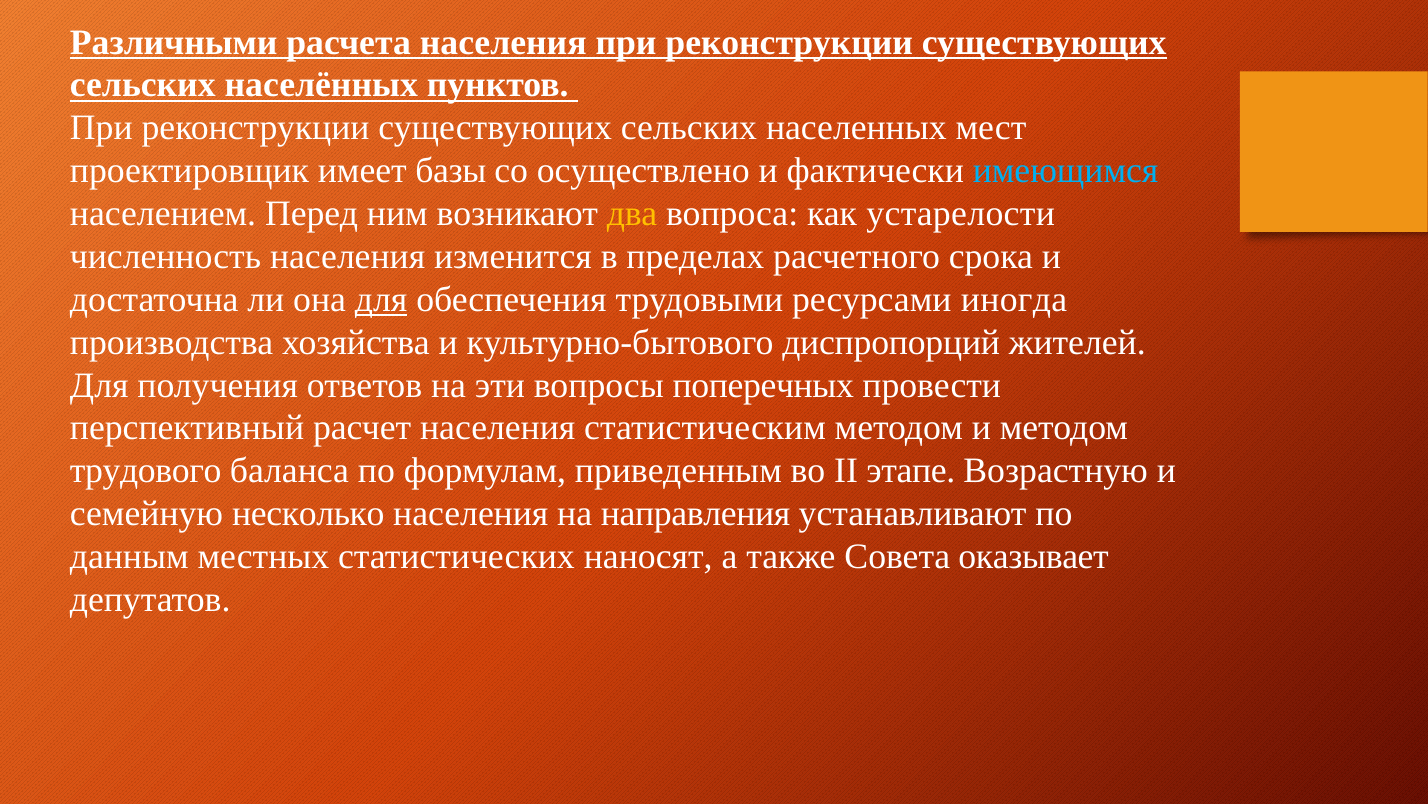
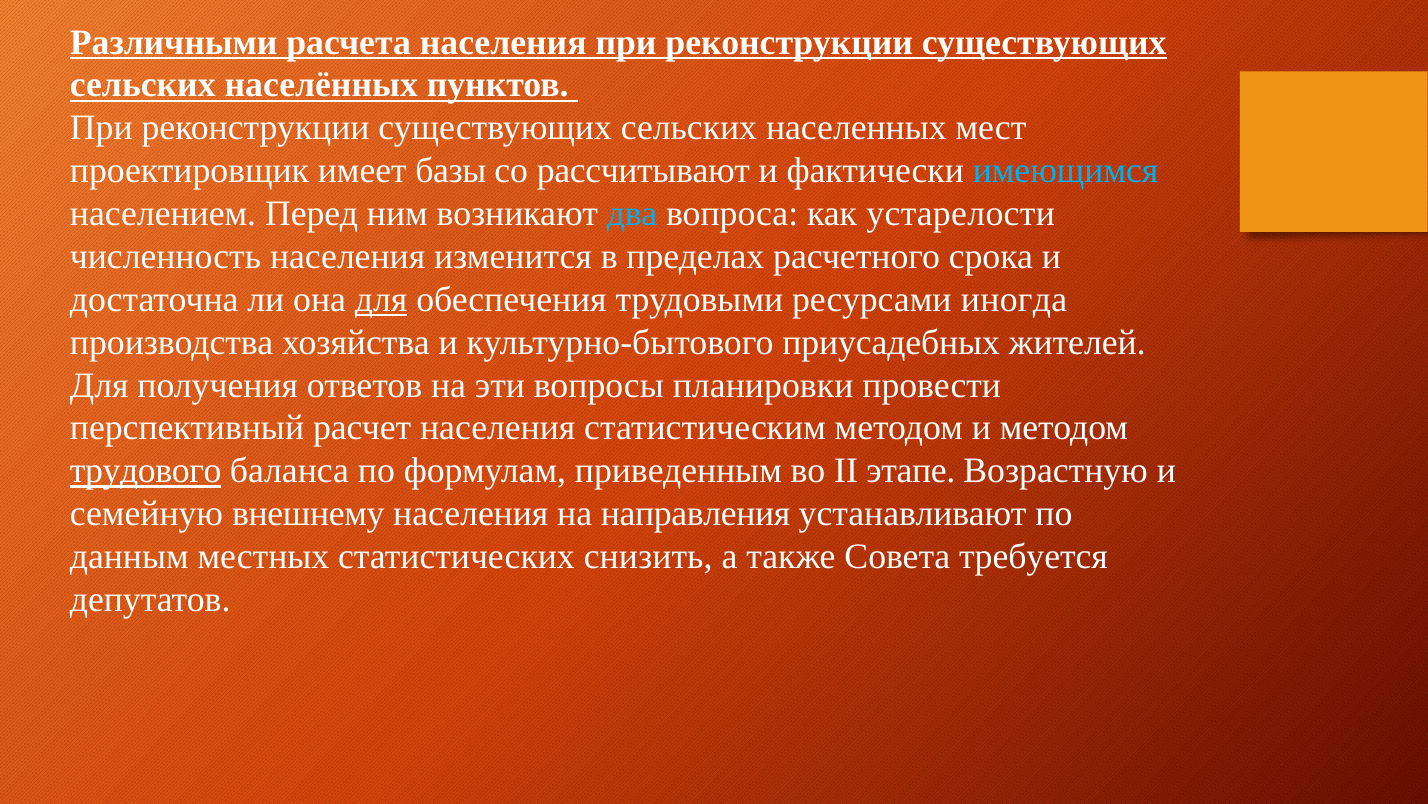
осуществлено: осуществлено -> рассчитывают
два colour: yellow -> light blue
диспропорций: диспропорций -> приусадебных
поперечных: поперечных -> планировки
трудового underline: none -> present
несколько: несколько -> внешнему
наносят: наносят -> снизить
оказывает: оказывает -> требуется
